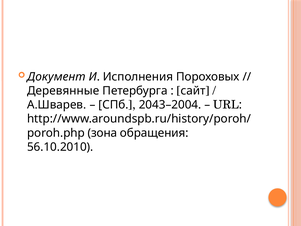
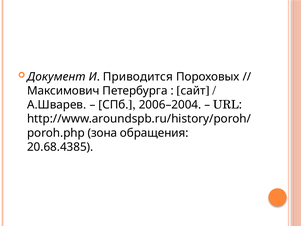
Исполнения: Исполнения -> Приводится
Деревянные: Деревянные -> Максимович
2043–2004: 2043–2004 -> 2006–2004
56.10.2010: 56.10.2010 -> 20.68.4385
